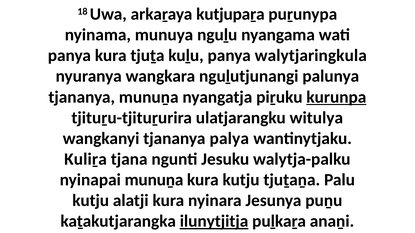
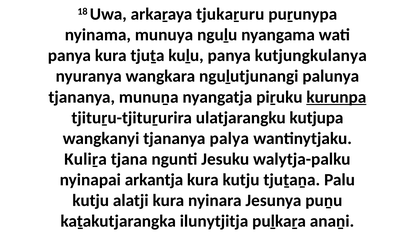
kutjupaṟa: kutjupaṟa -> tjukaṟuru
walytjaringkula: walytjaringkula -> kutjungkulanya
witulya: witulya -> kutjupa
nyinapai munuṉa: munuṉa -> arkantja
ilunytjitja underline: present -> none
